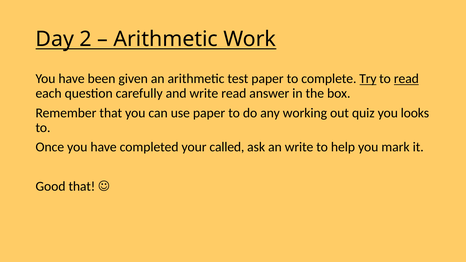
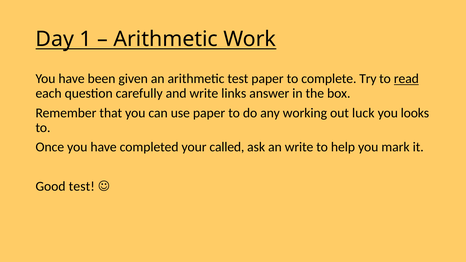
2: 2 -> 1
Try underline: present -> none
write read: read -> links
quiz: quiz -> luck
Good that: that -> test
